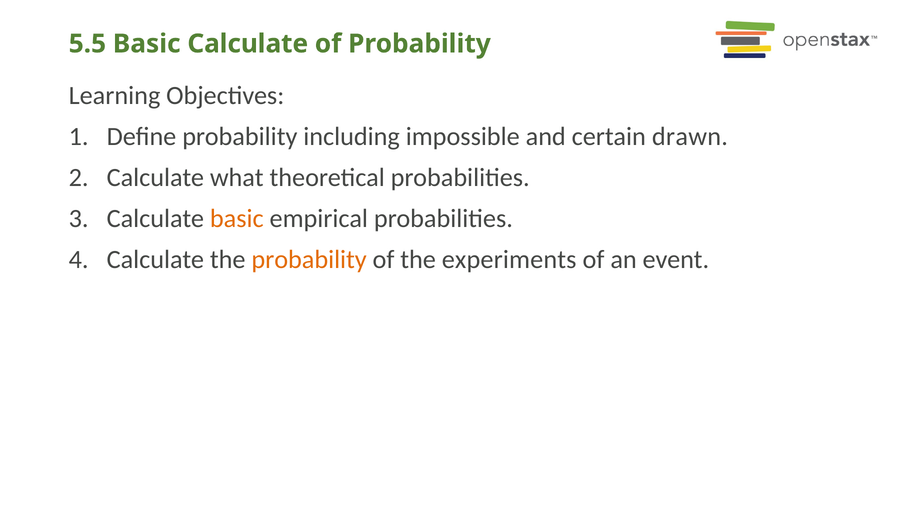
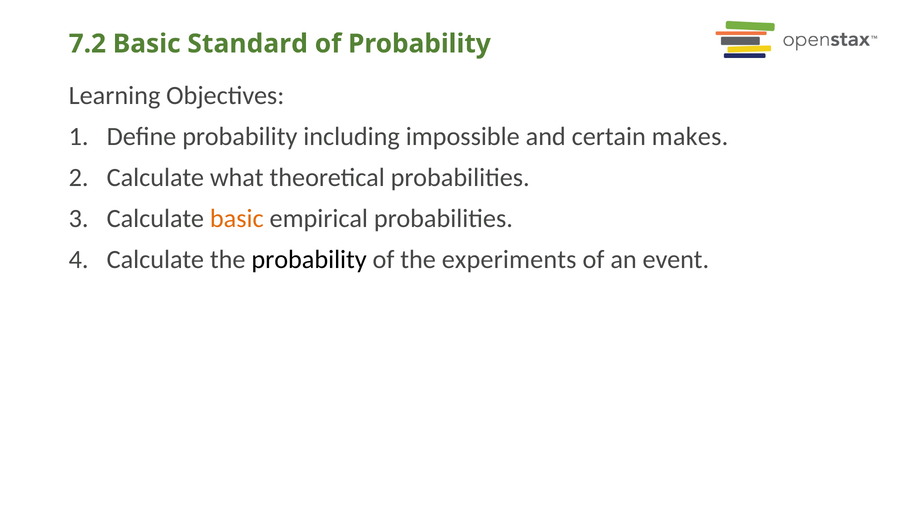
5.5: 5.5 -> 7.2
Basic Calculate: Calculate -> Standard
drawn: drawn -> makes
probability at (309, 259) colour: orange -> black
